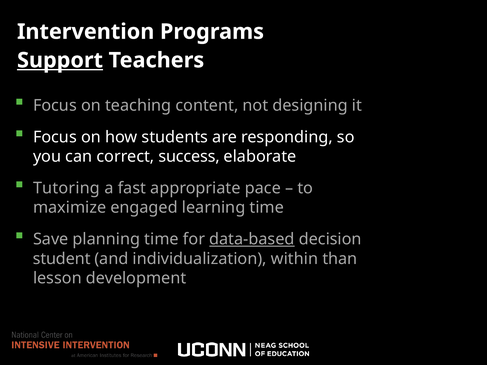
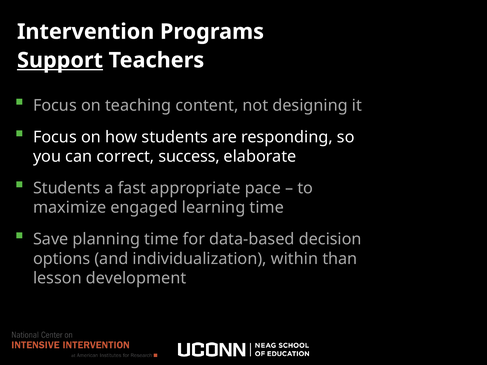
Tutoring at (67, 188): Tutoring -> Students
data-based underline: present -> none
student: student -> options
